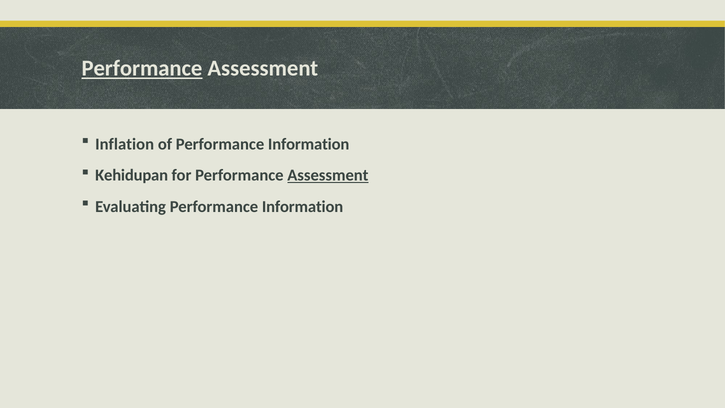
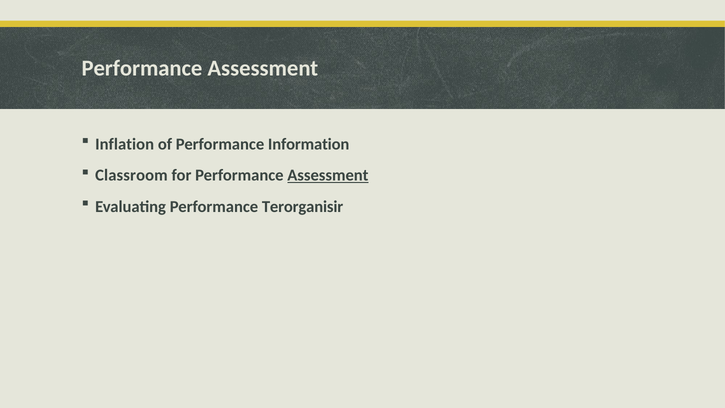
Performance at (142, 68) underline: present -> none
Kehidupan: Kehidupan -> Classroom
Evaluating Performance Information: Information -> Terorganisir
